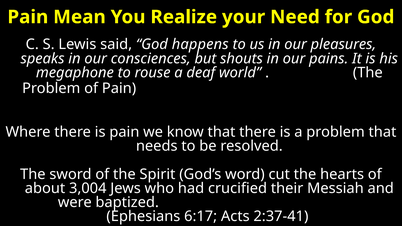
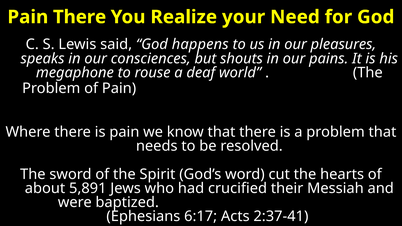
Pain Mean: Mean -> There
3,004: 3,004 -> 5,891
